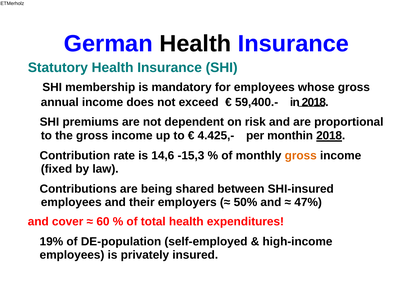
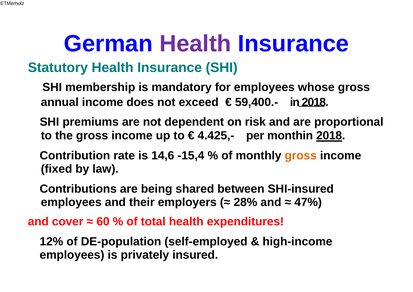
Health at (195, 44) colour: black -> purple
-15,3: -15,3 -> -15,4
50%: 50% -> 28%
19%: 19% -> 12%
